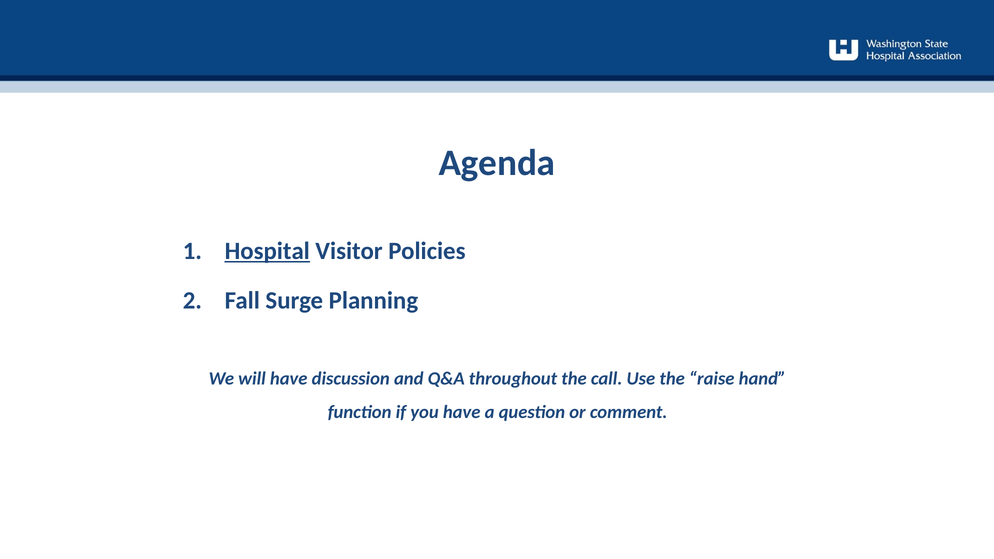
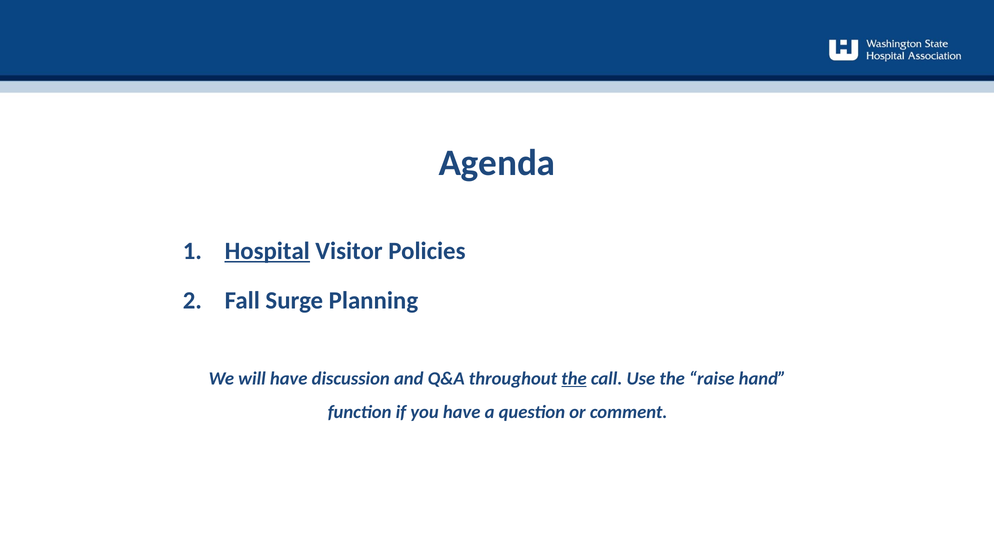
the at (574, 379) underline: none -> present
